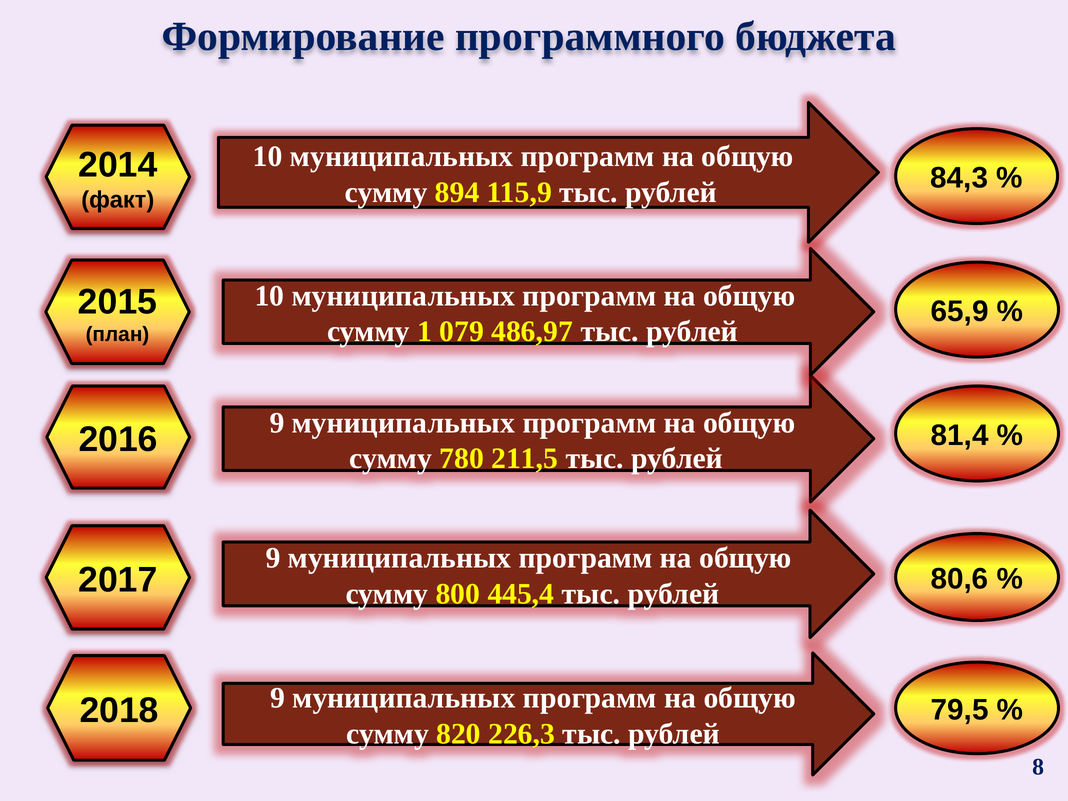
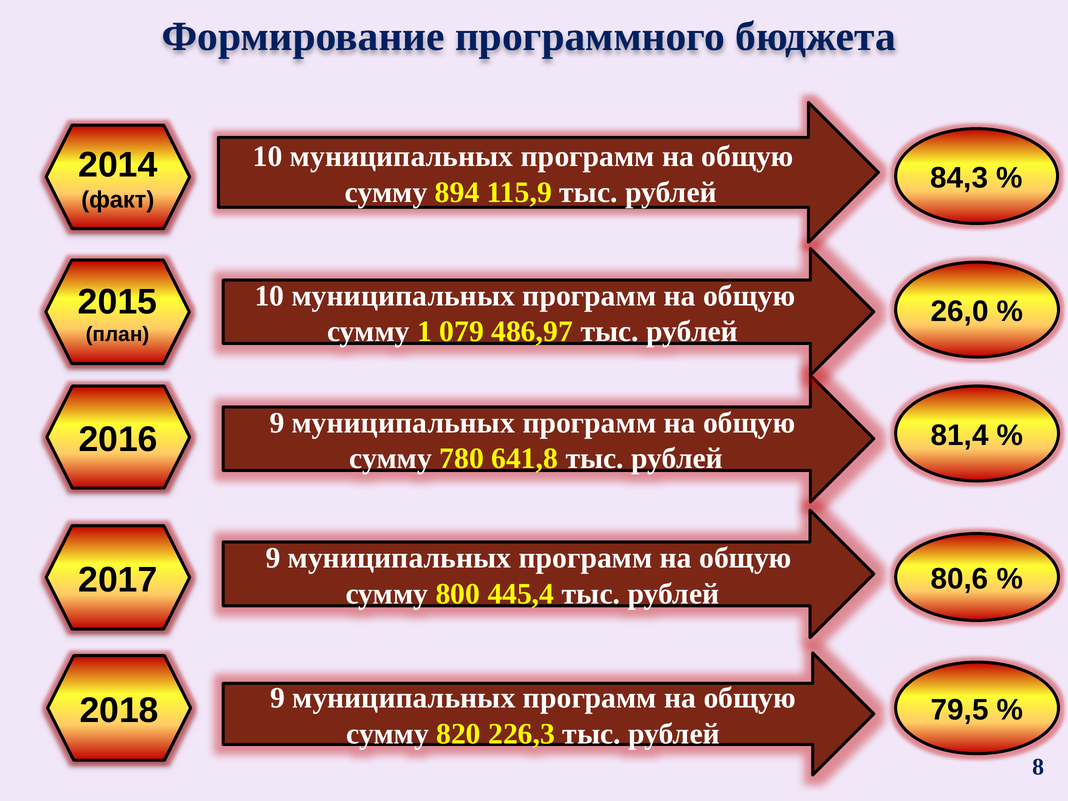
65,9: 65,9 -> 26,0
211,5: 211,5 -> 641,8
